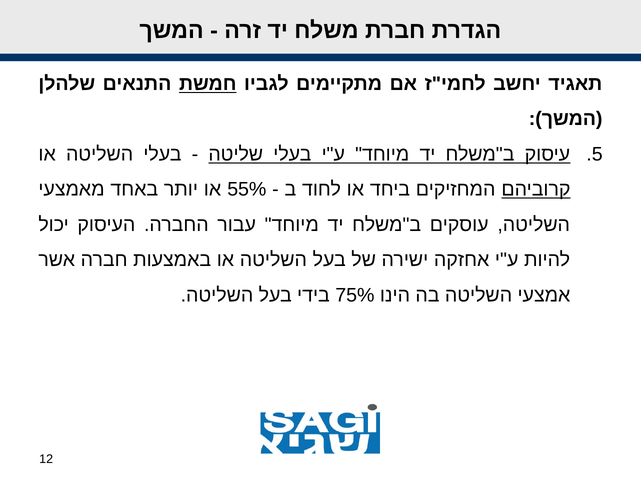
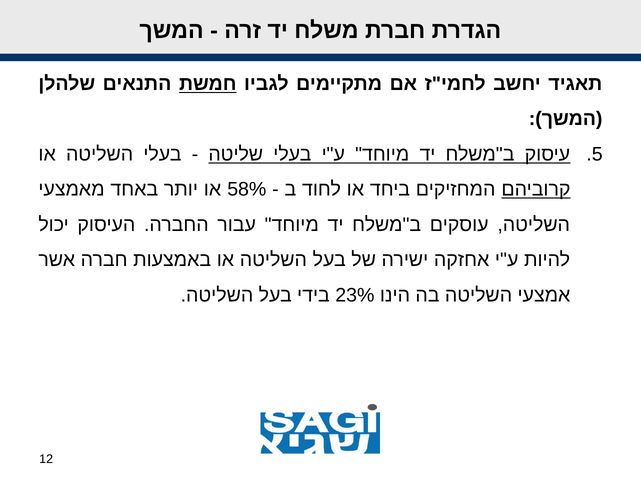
55%: 55% -> 58%
75%: 75% -> 23%
